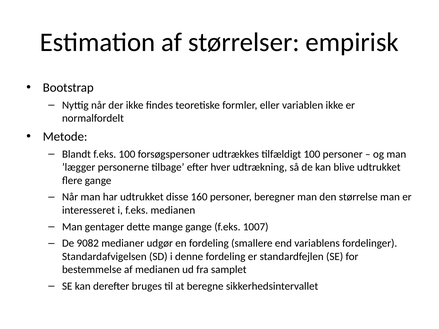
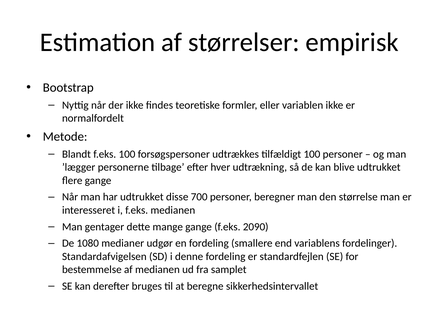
160: 160 -> 700
1007: 1007 -> 2090
9082: 9082 -> 1080
